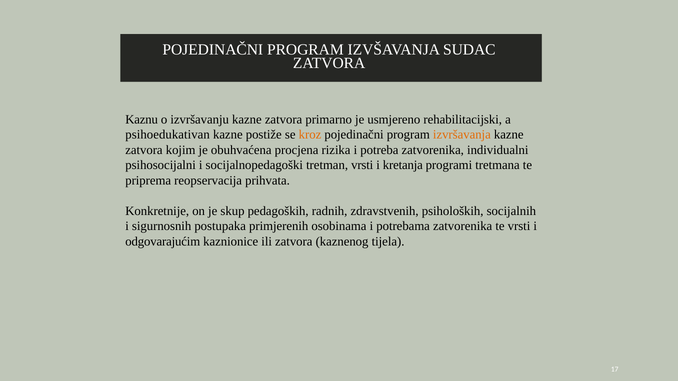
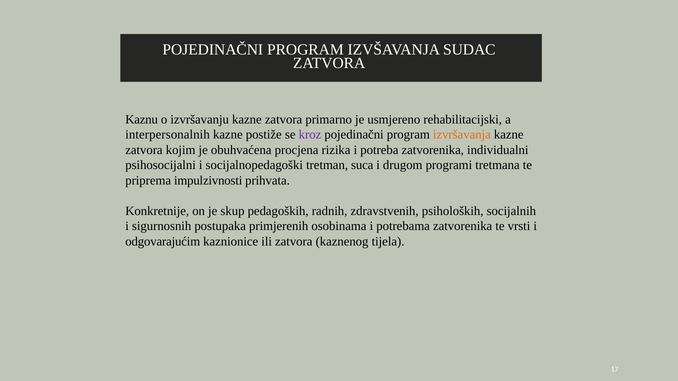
psihoedukativan: psihoedukativan -> interpersonalnih
kroz colour: orange -> purple
tretman vrsti: vrsti -> suca
kretanja: kretanja -> drugom
reopservacija: reopservacija -> impulzivnosti
